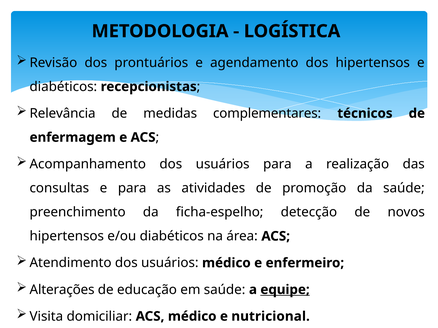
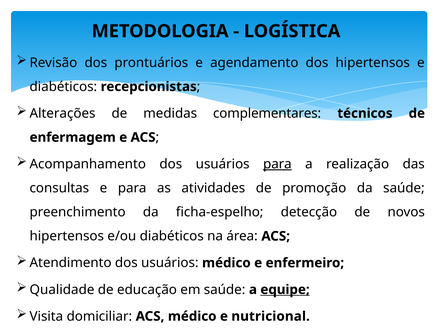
Relevância: Relevância -> Alterações
para at (277, 164) underline: none -> present
Alterações: Alterações -> Qualidade
